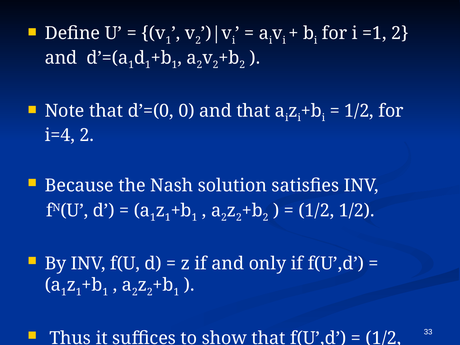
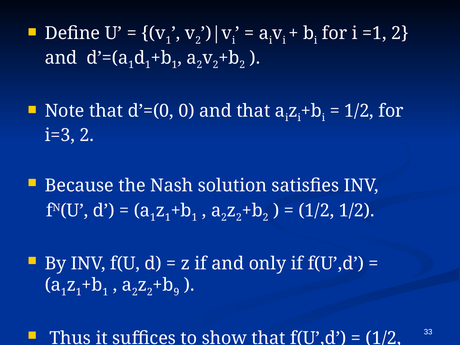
i=4: i=4 -> i=3
1 at (176, 292): 1 -> 9
